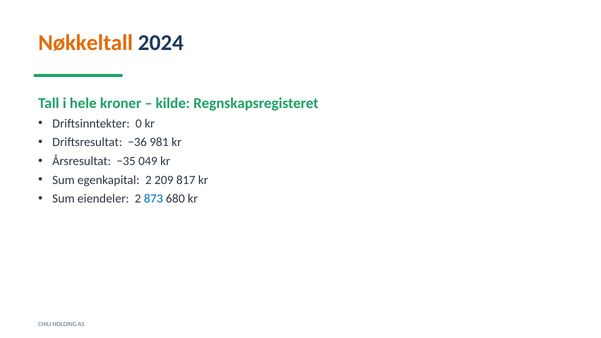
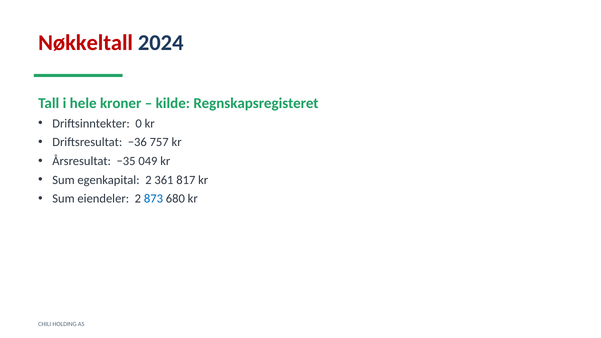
Nøkkeltall colour: orange -> red
981: 981 -> 757
209: 209 -> 361
